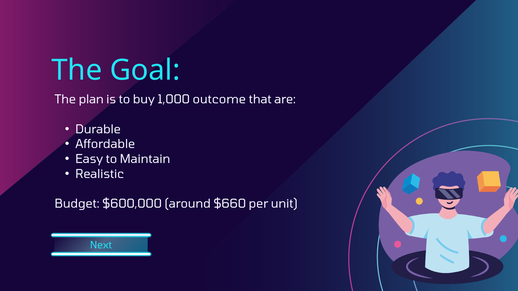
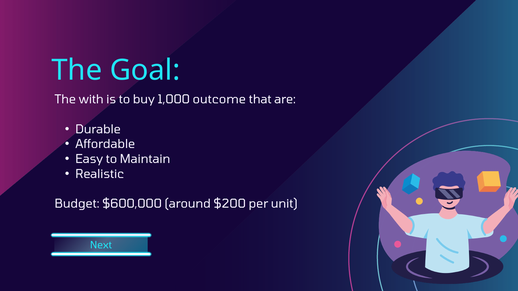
plan: plan -> with
$660: $660 -> $200
